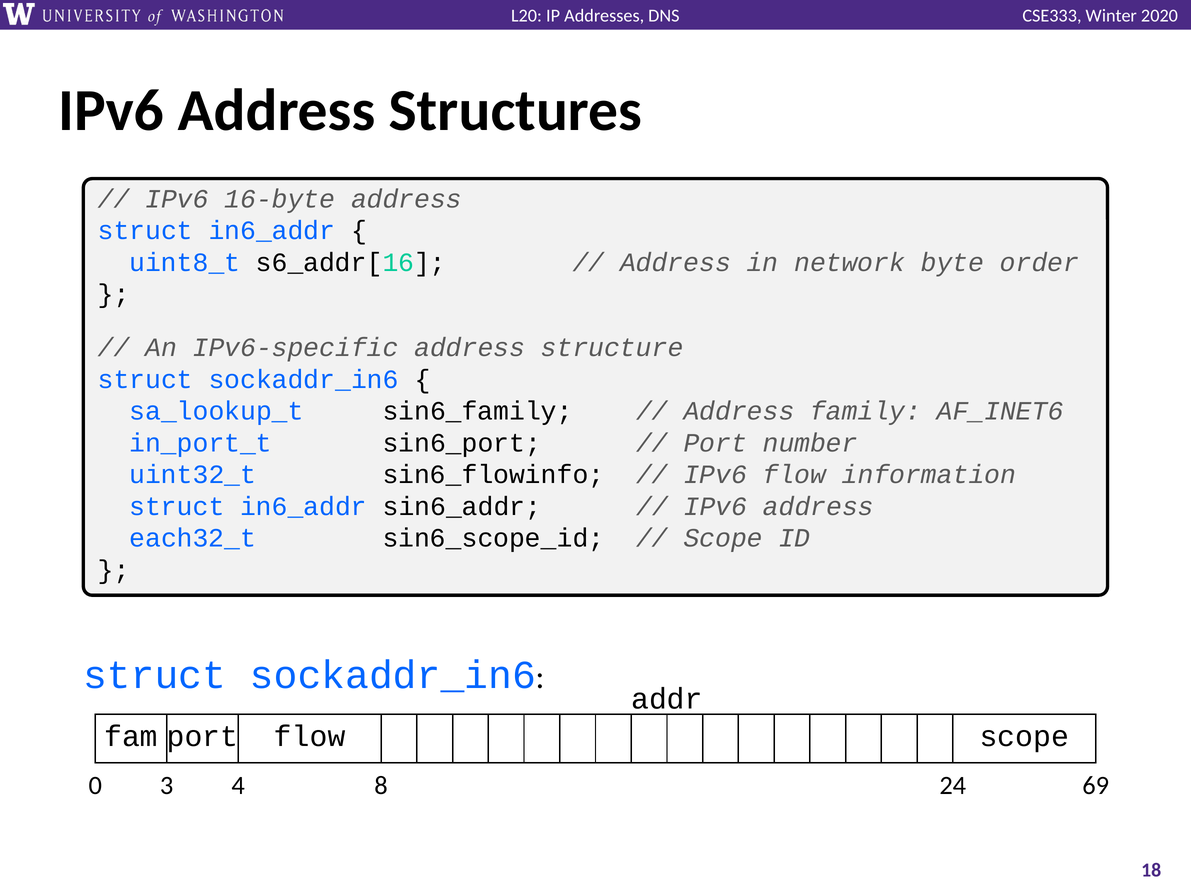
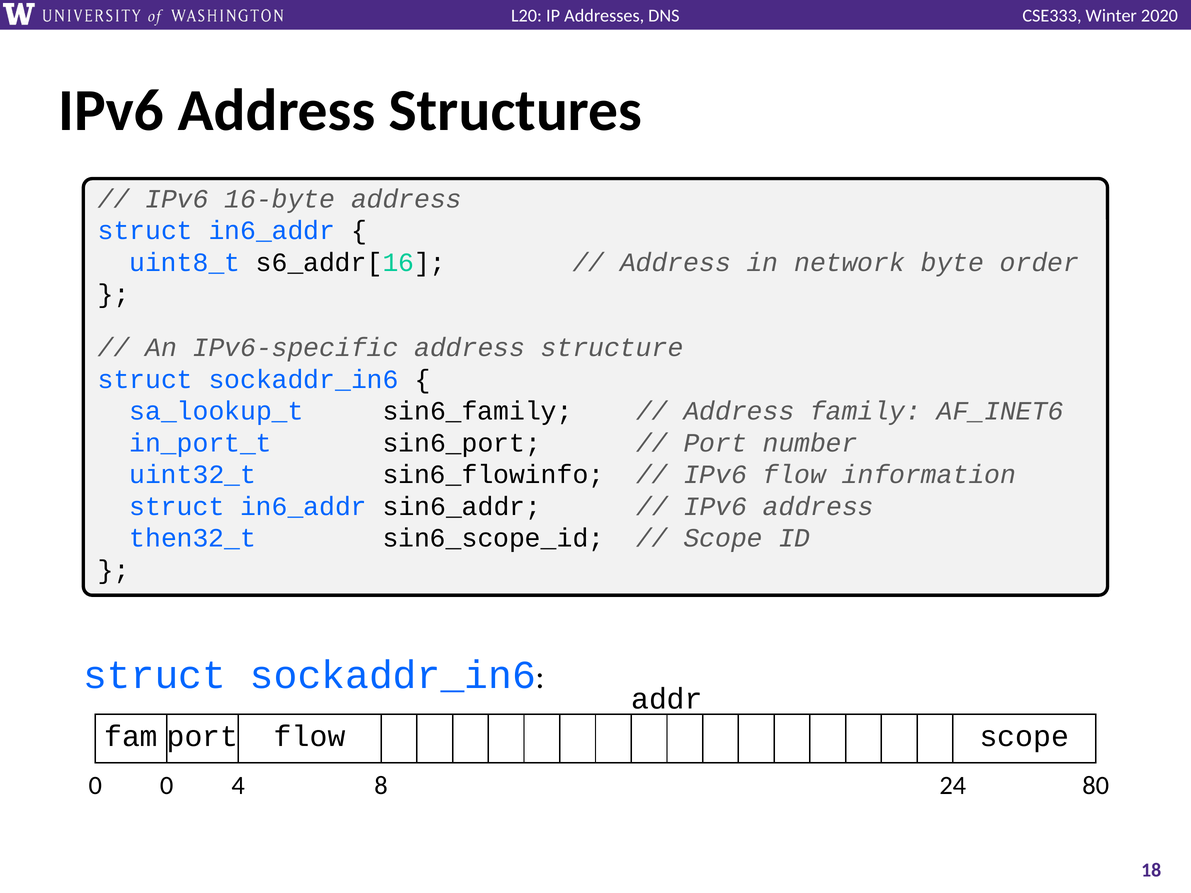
each32_t: each32_t -> then32_t
0 3: 3 -> 0
69: 69 -> 80
